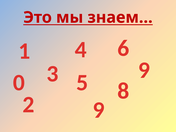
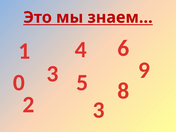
2 9: 9 -> 3
